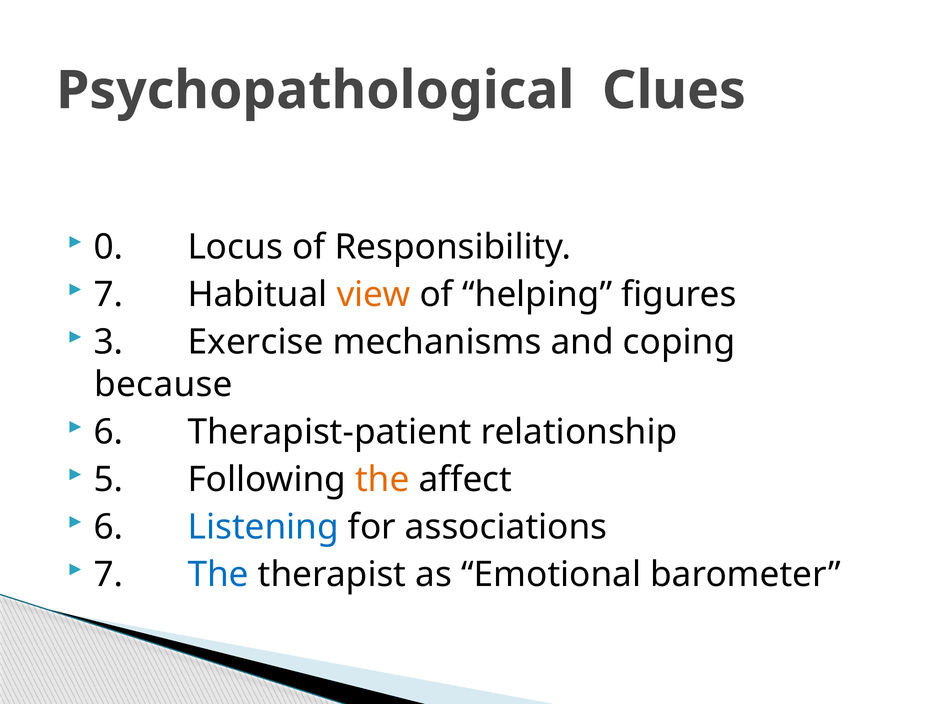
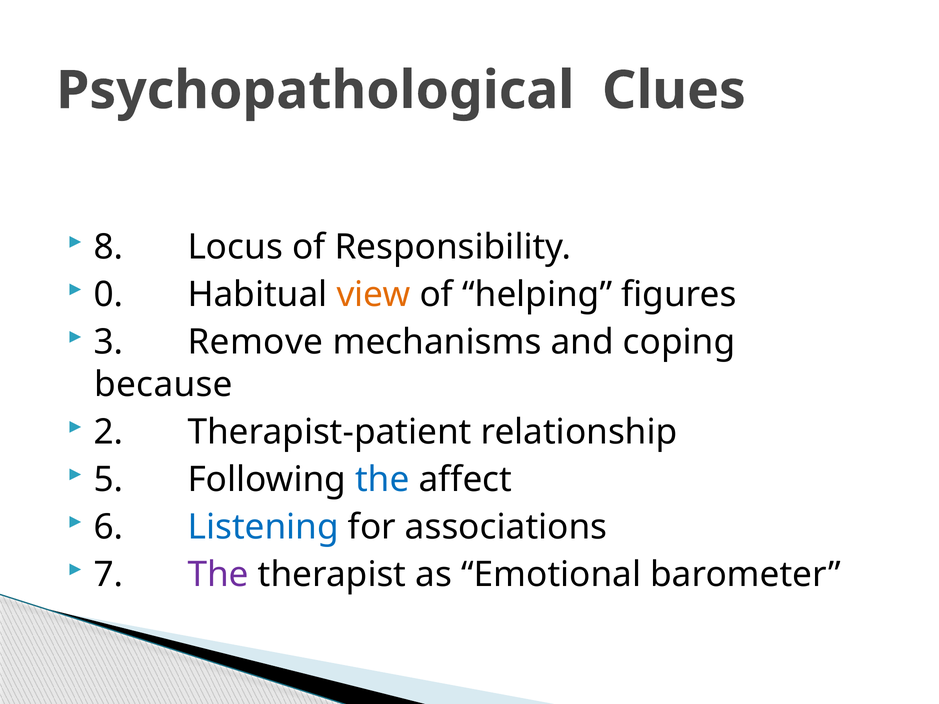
0: 0 -> 8
7 at (109, 295): 7 -> 0
Exercise: Exercise -> Remove
6 at (109, 432): 6 -> 2
the at (382, 480) colour: orange -> blue
The at (218, 575) colour: blue -> purple
